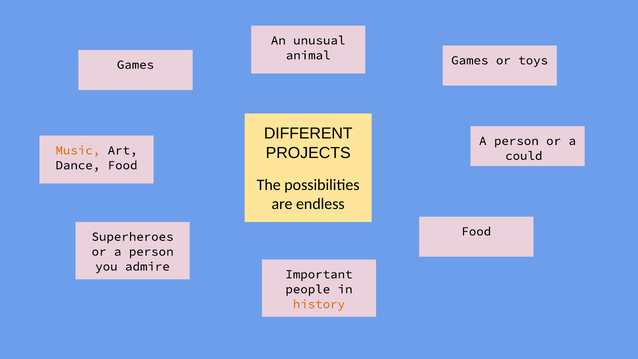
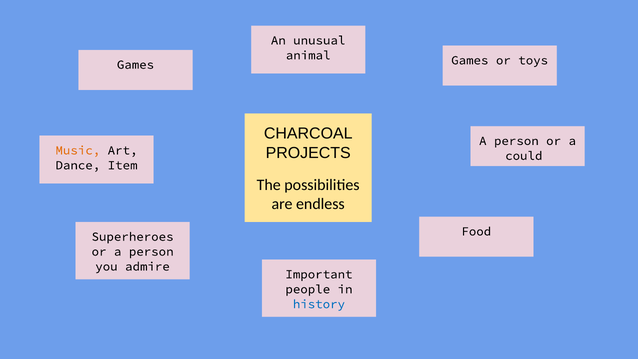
DIFFERENT: DIFFERENT -> CHARCOAL
Dance Food: Food -> Item
history colour: orange -> blue
